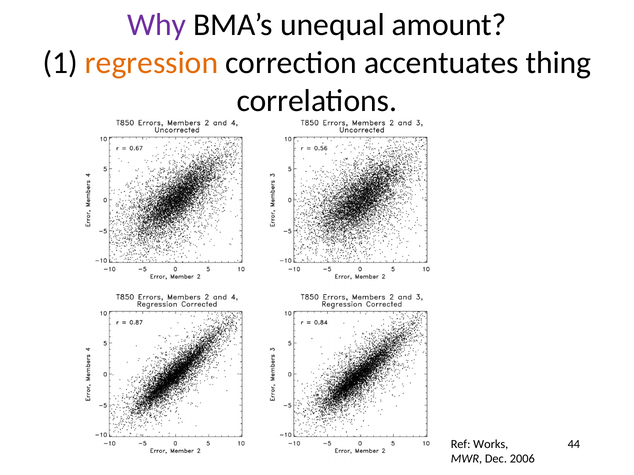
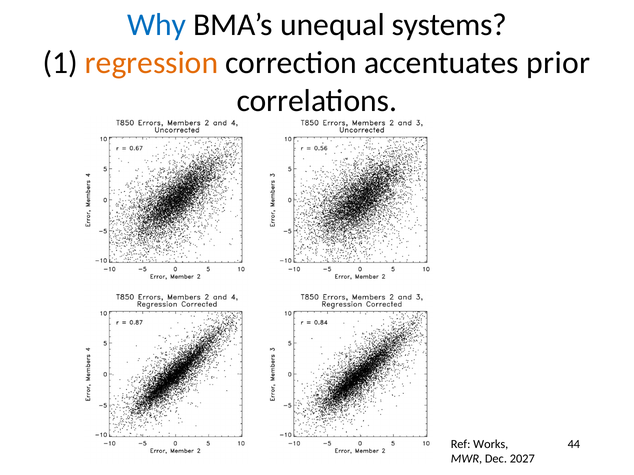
Why colour: purple -> blue
amount: amount -> systems
thing: thing -> prior
2006: 2006 -> 2027
